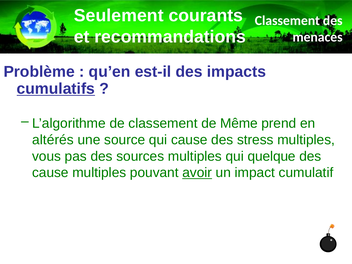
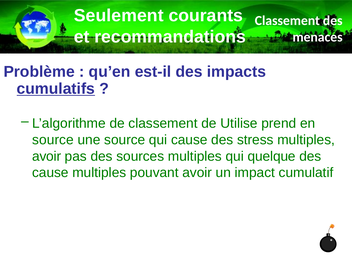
Même: Même -> Utilise
altérés at (53, 140): altérés -> source
vous at (47, 156): vous -> avoir
avoir at (197, 173) underline: present -> none
